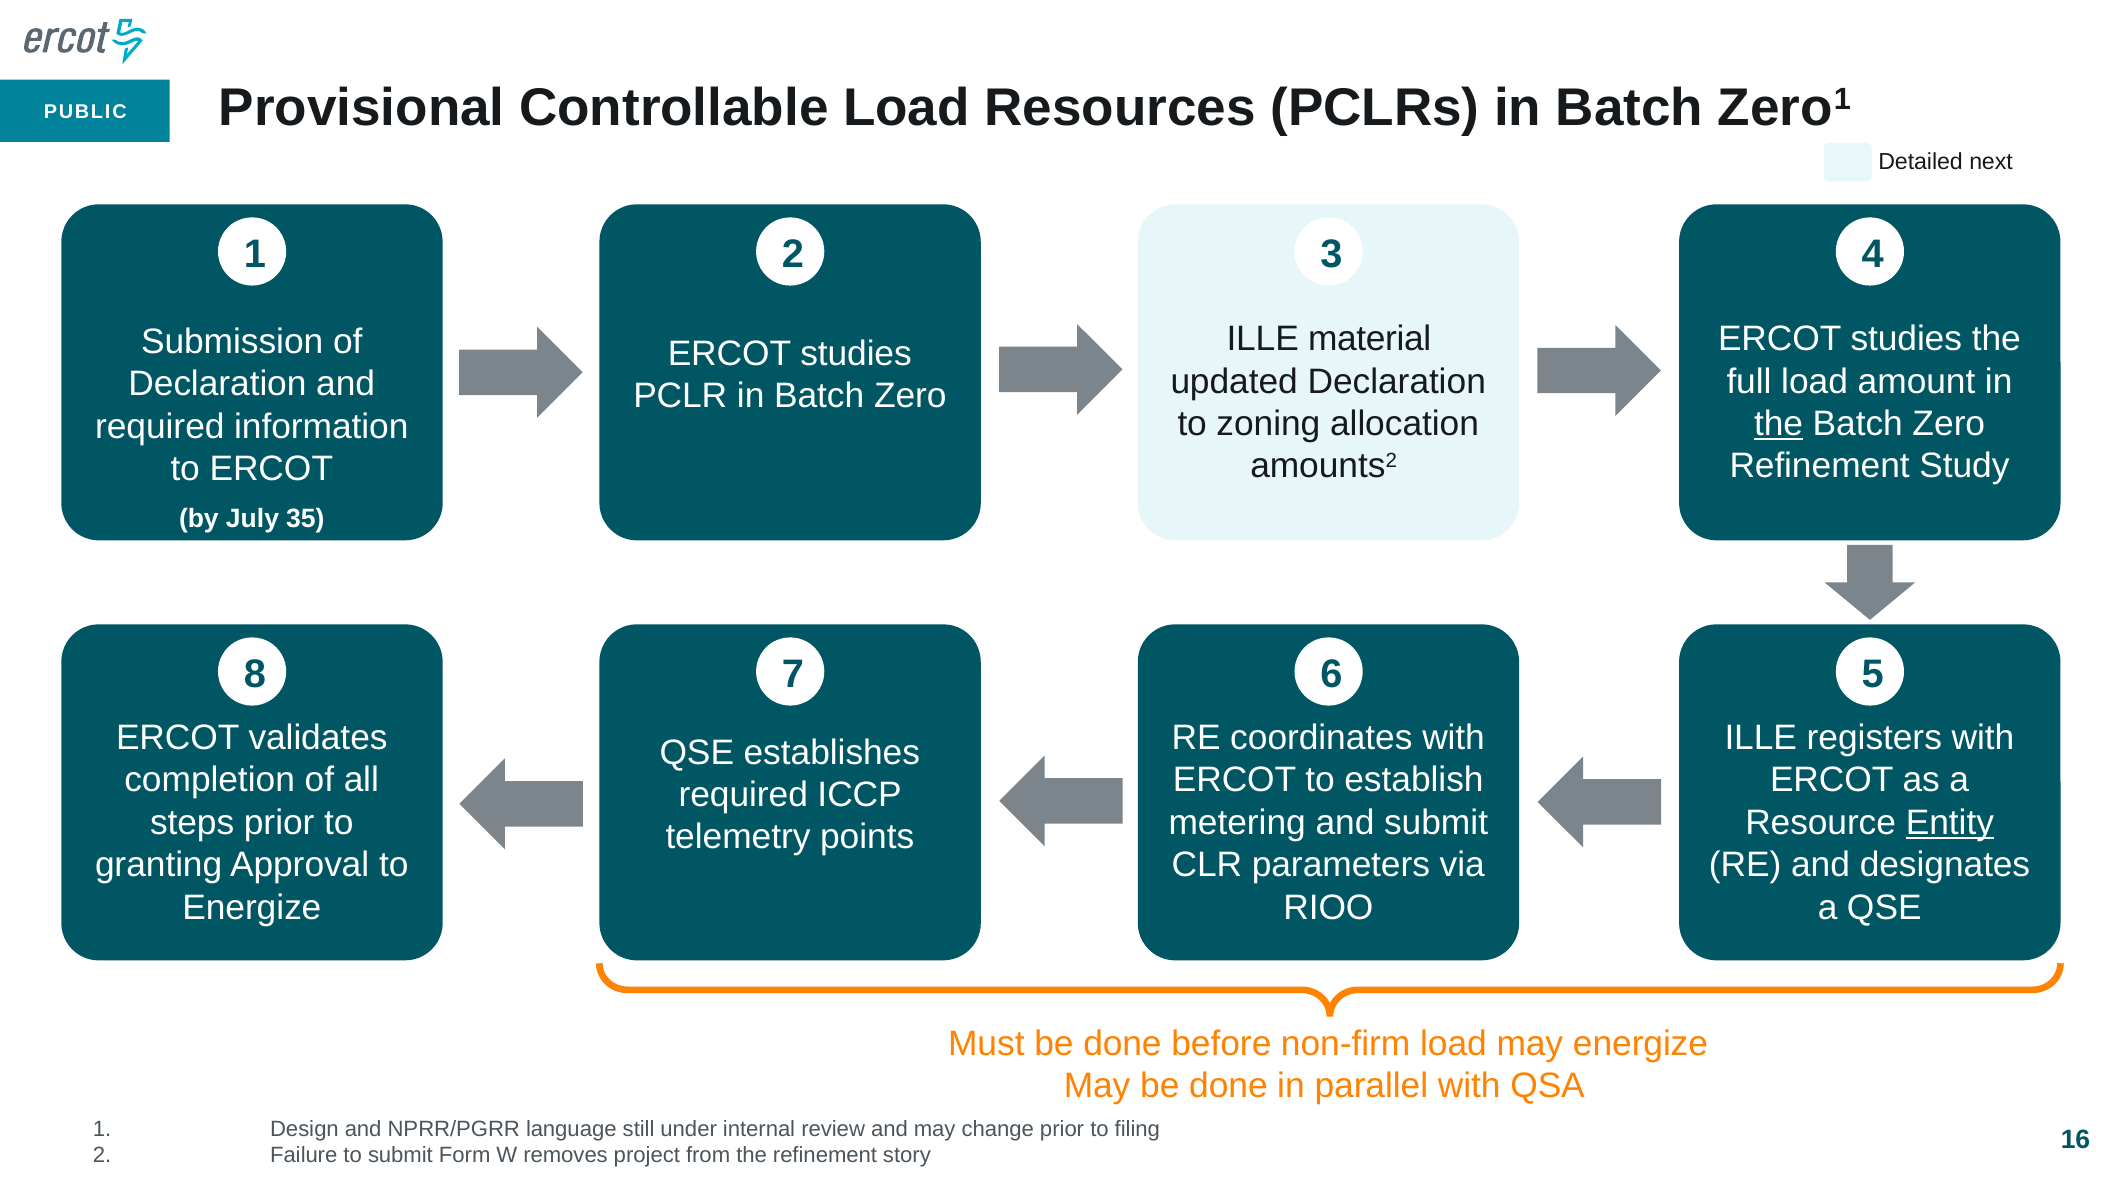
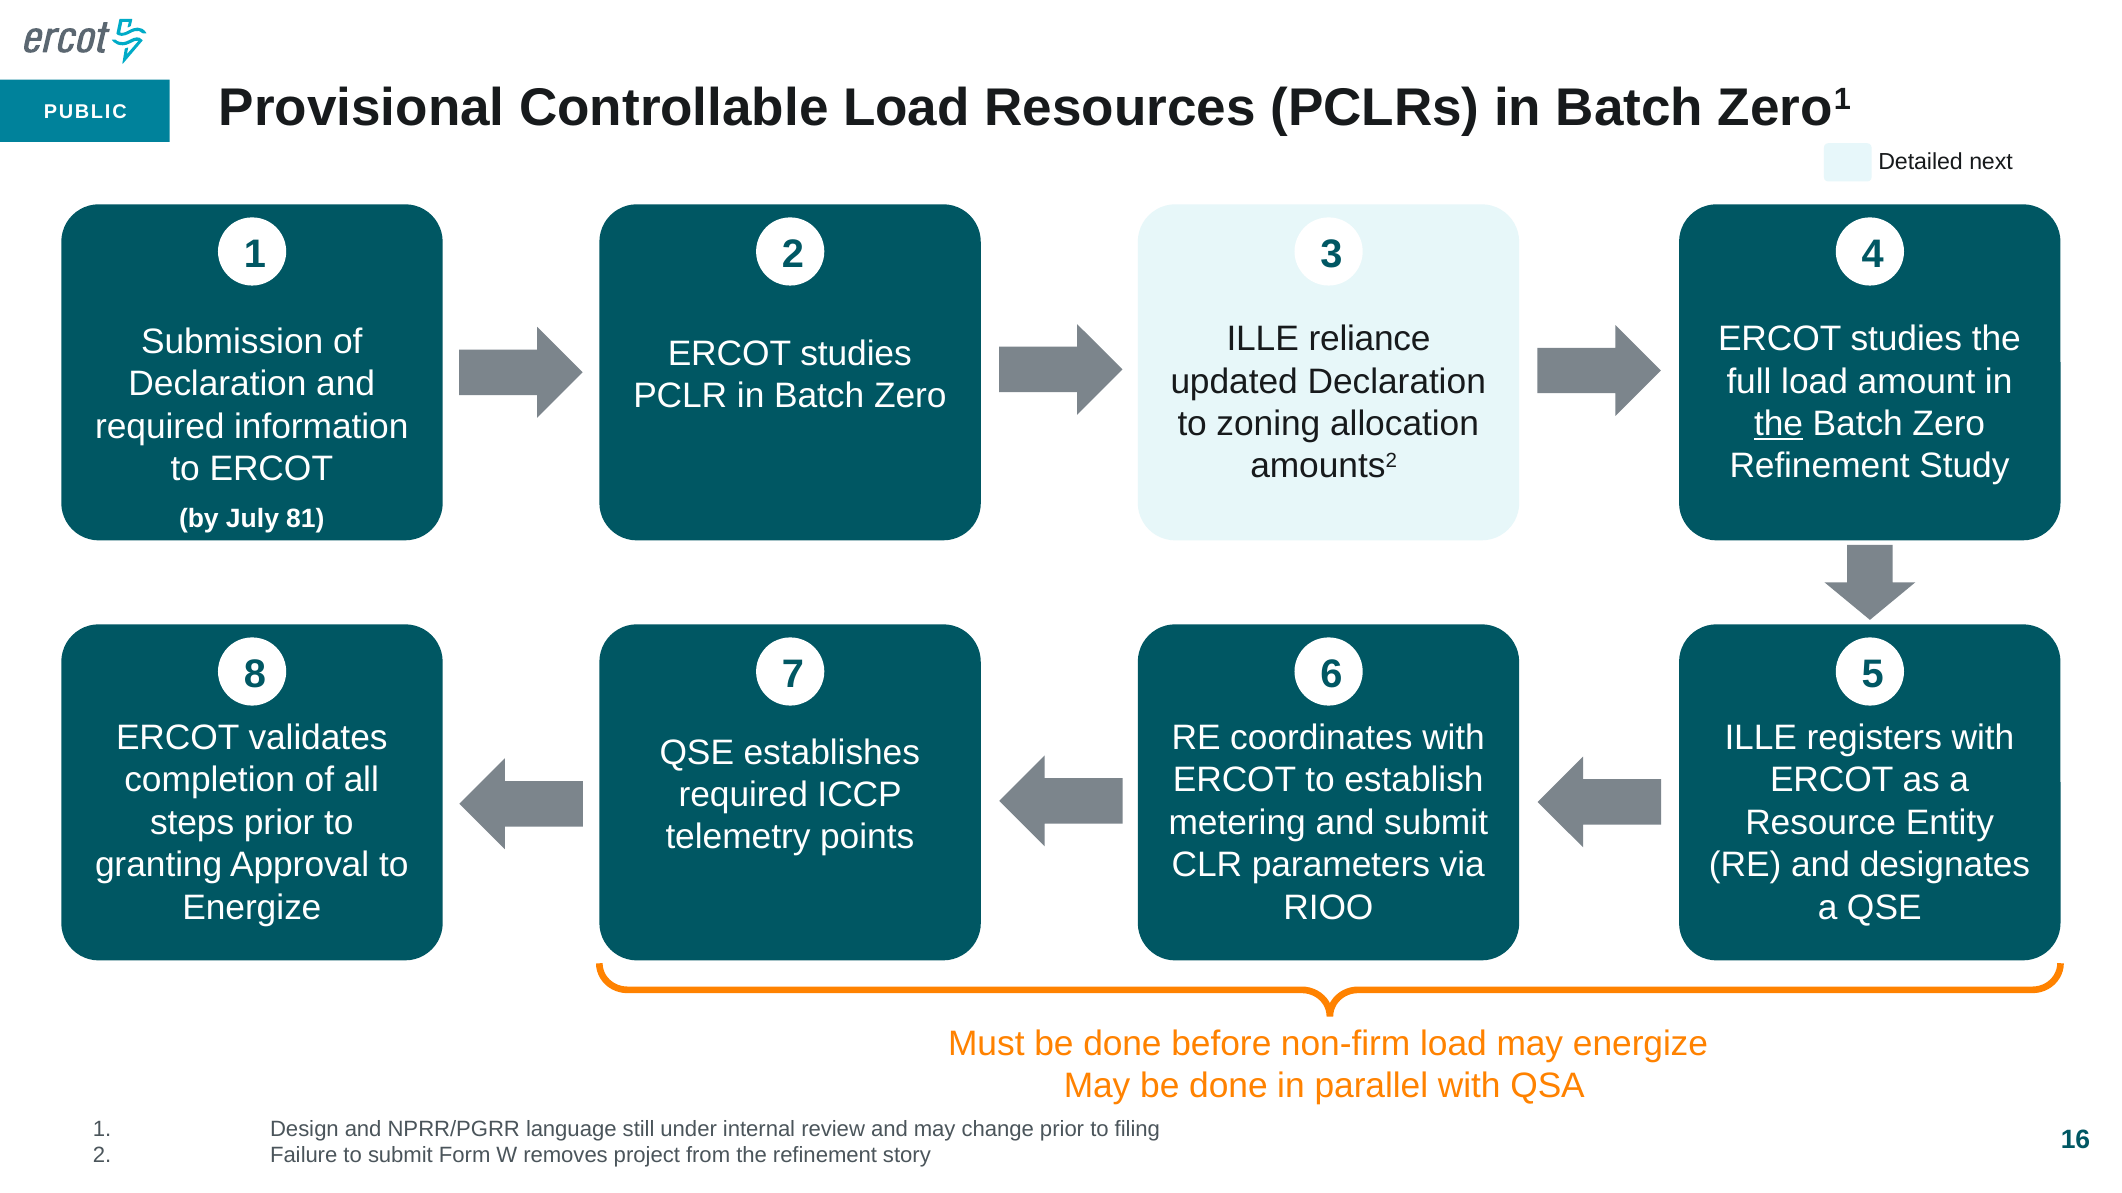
material: material -> reliance
35: 35 -> 81
Entity underline: present -> none
